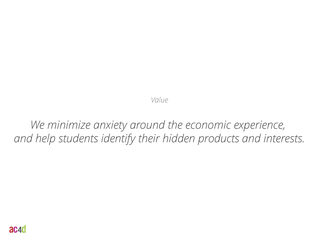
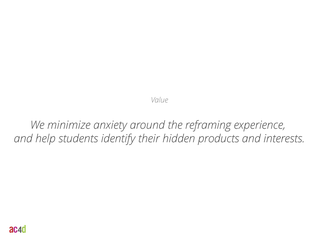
economic: economic -> reframing
